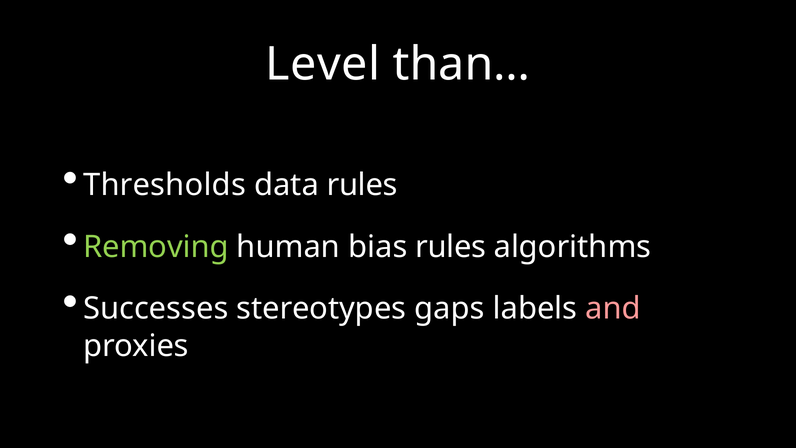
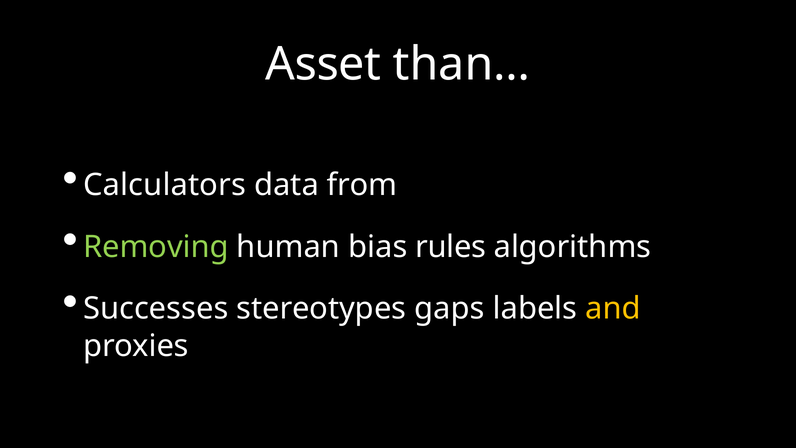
Level: Level -> Asset
Thresholds: Thresholds -> Calculators
data rules: rules -> from
and colour: pink -> yellow
